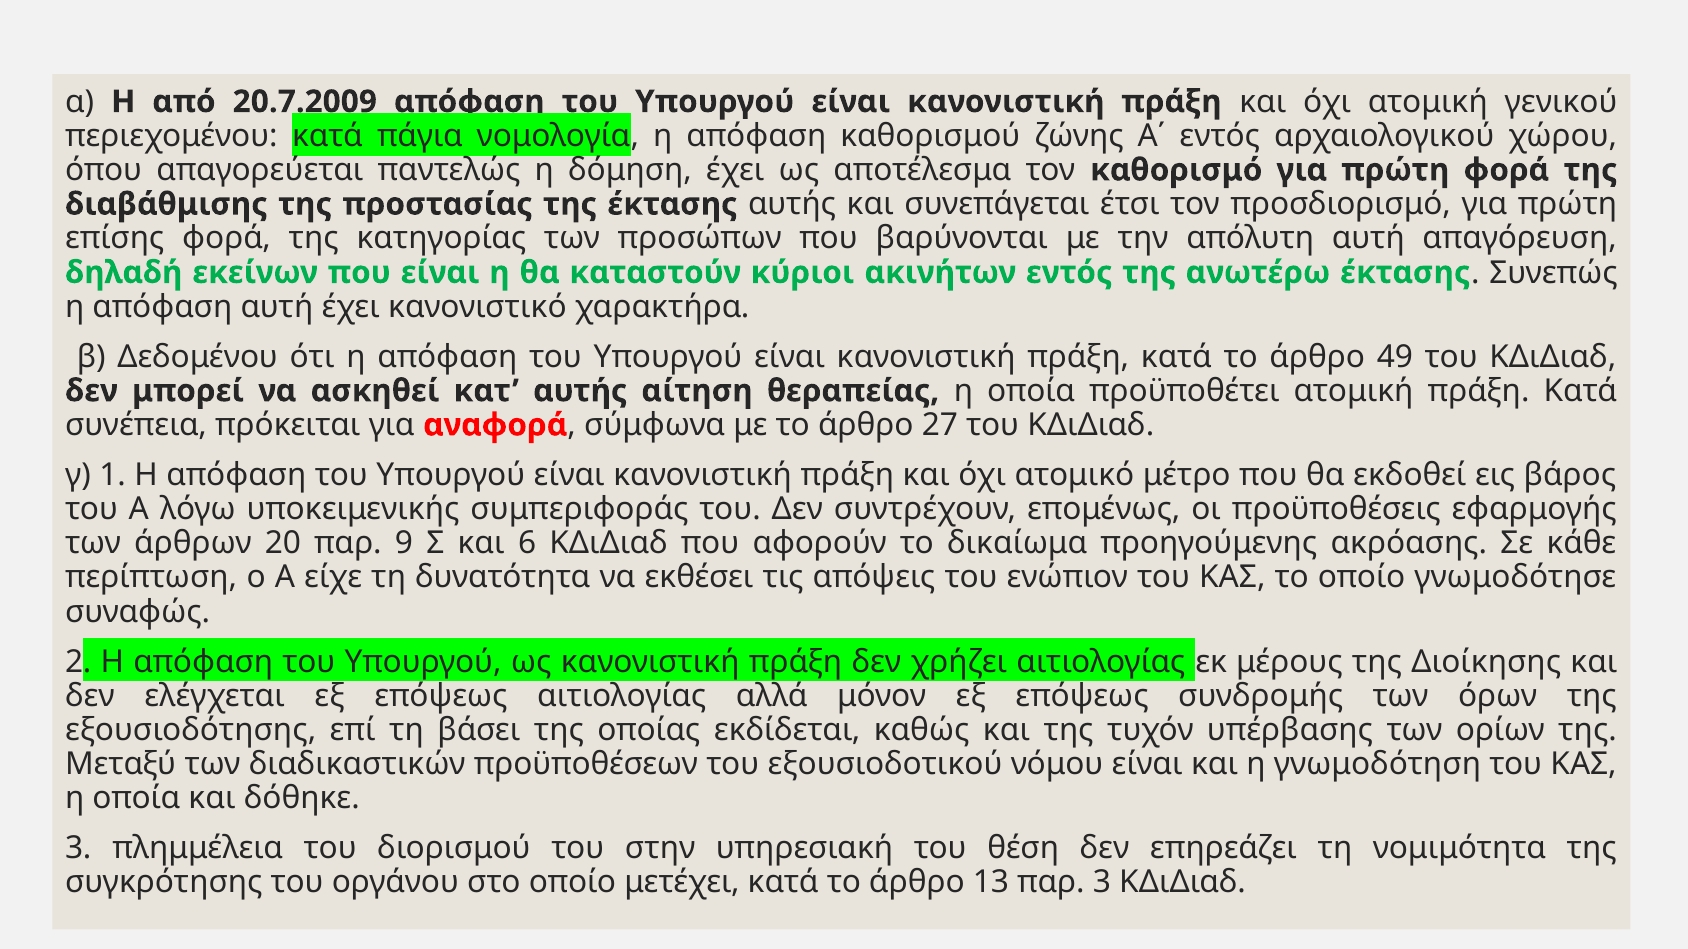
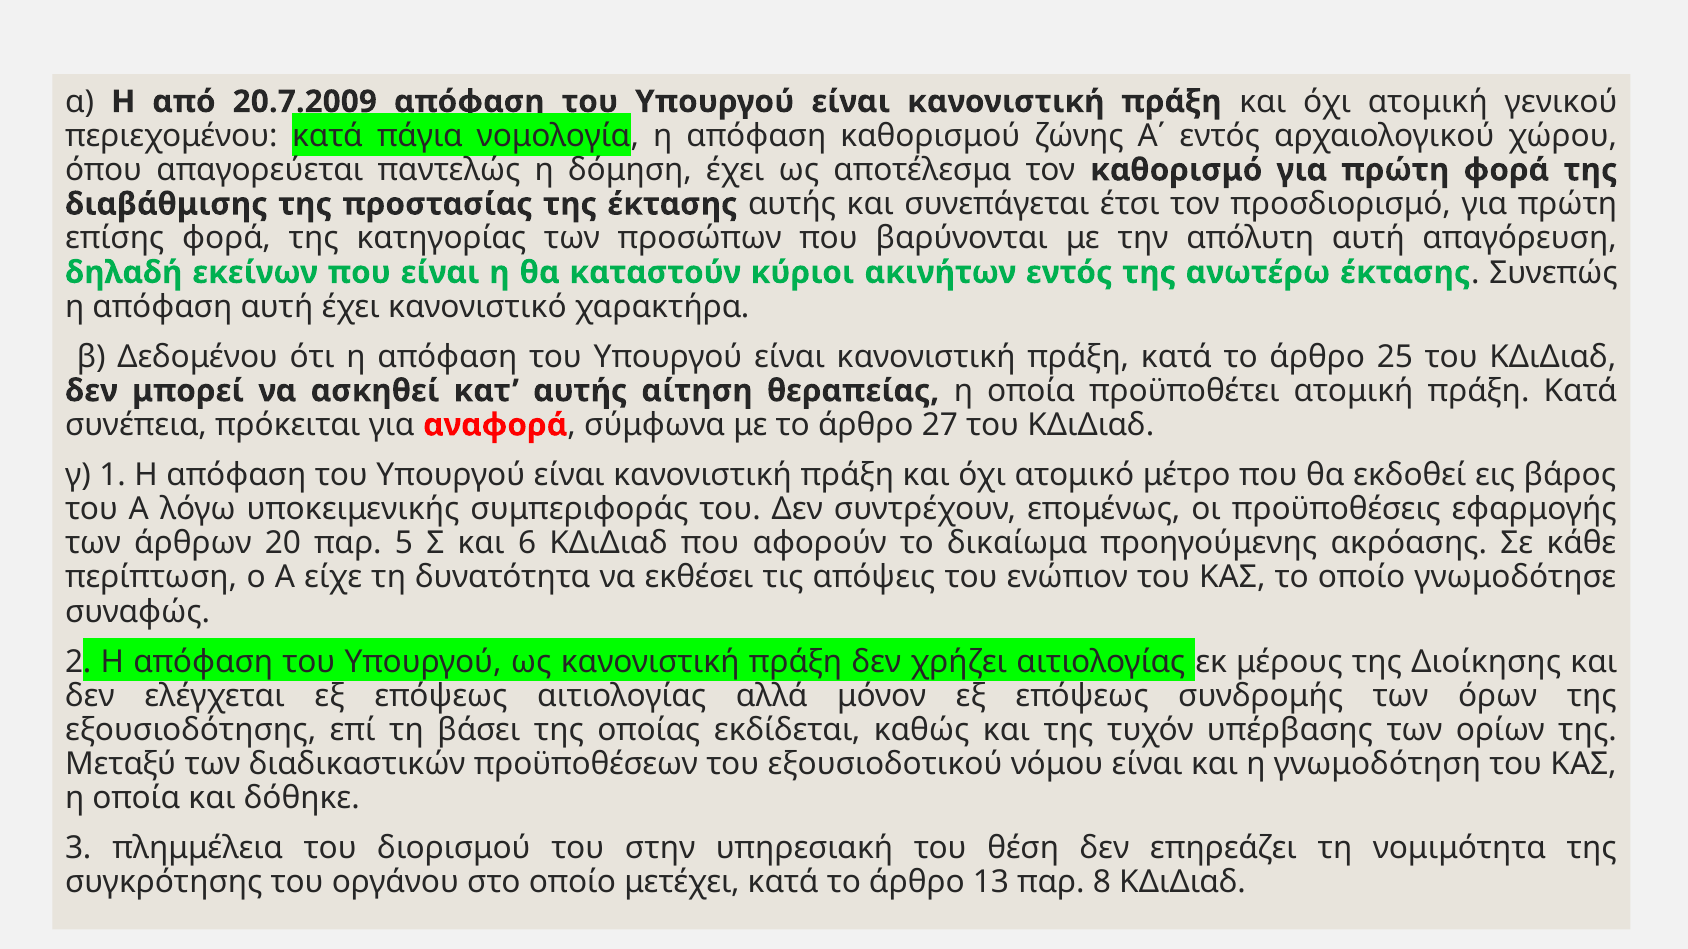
49: 49 -> 25
9: 9 -> 5
παρ 3: 3 -> 8
